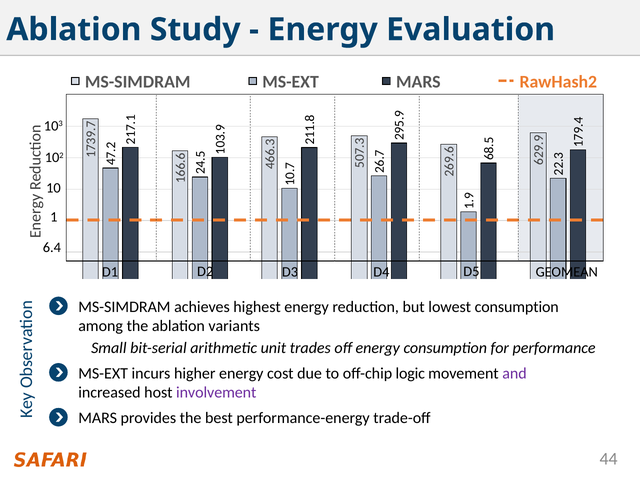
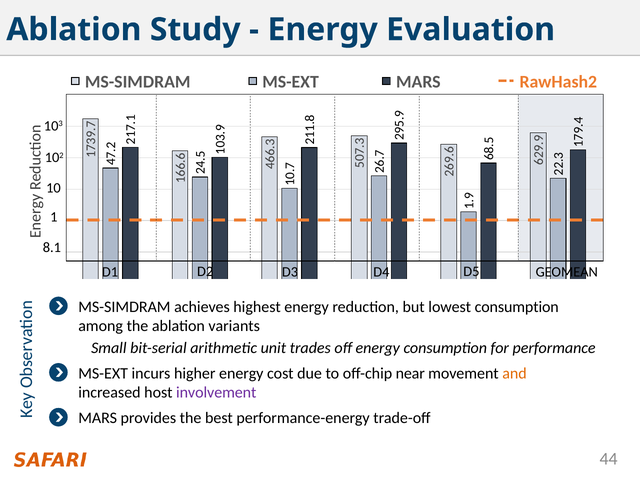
6.4: 6.4 -> 8.1
logic: logic -> near
and colour: purple -> orange
